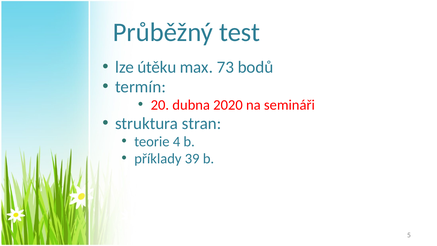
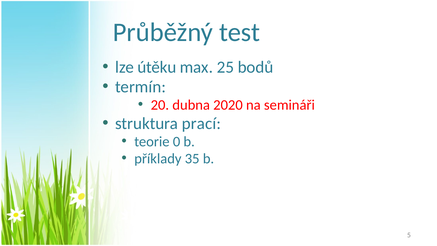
73: 73 -> 25
stran: stran -> prací
4: 4 -> 0
39: 39 -> 35
